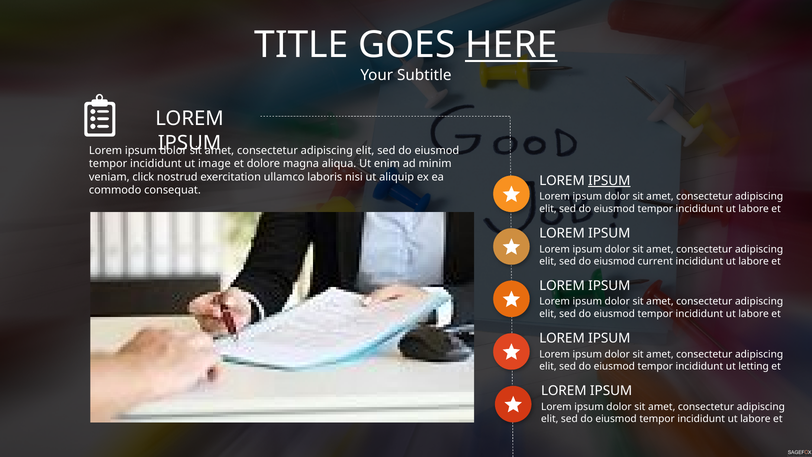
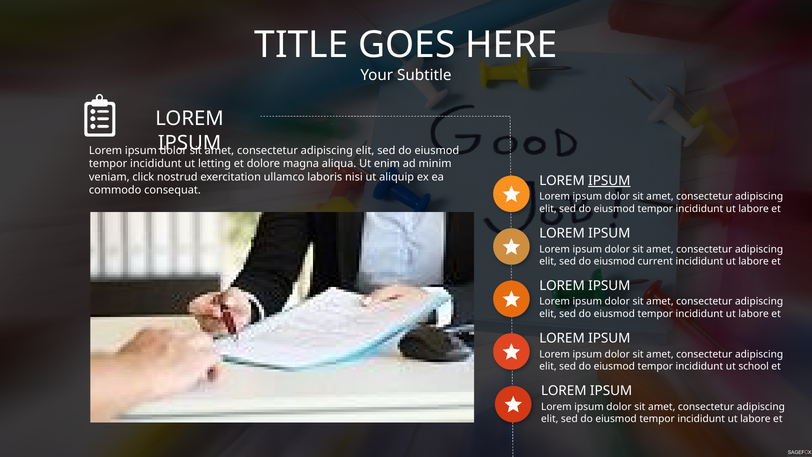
HERE underline: present -> none
image: image -> letting
letting: letting -> school
